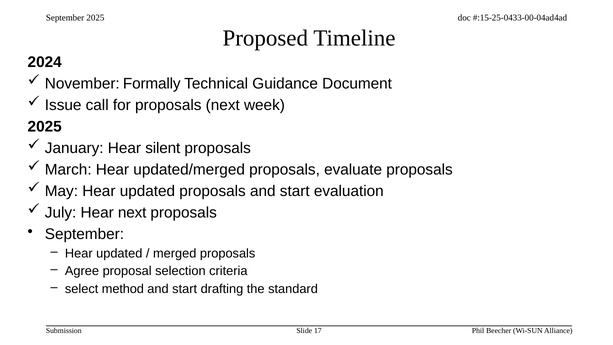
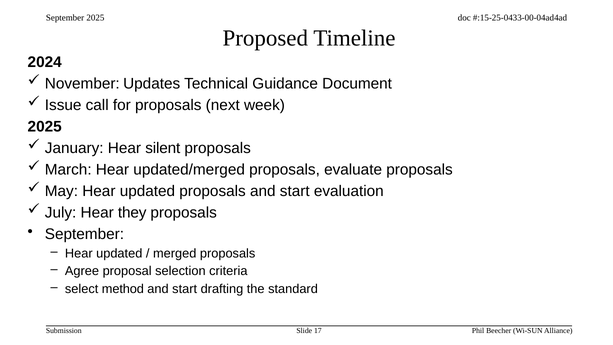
Formally: Formally -> Updates
Hear next: next -> they
